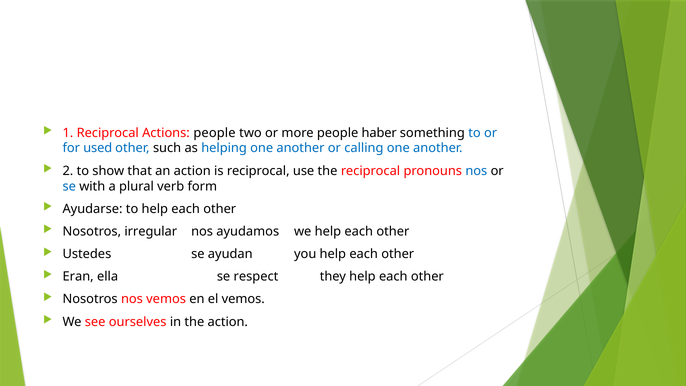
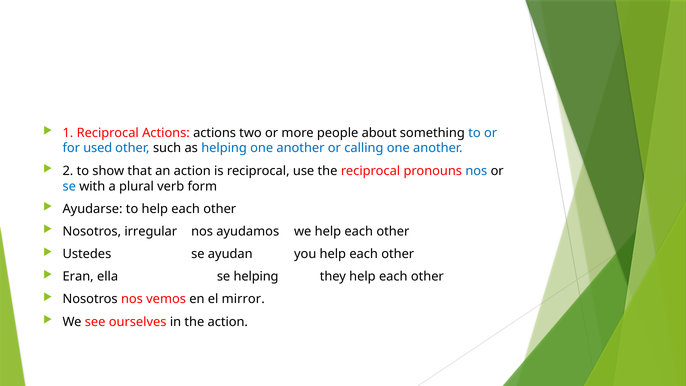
Actions people: people -> actions
haber: haber -> about
se respect: respect -> helping
el vemos: vemos -> mirror
